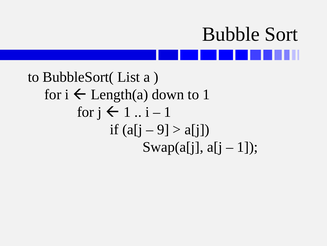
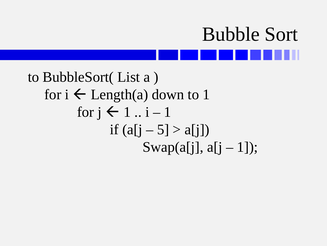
9: 9 -> 5
